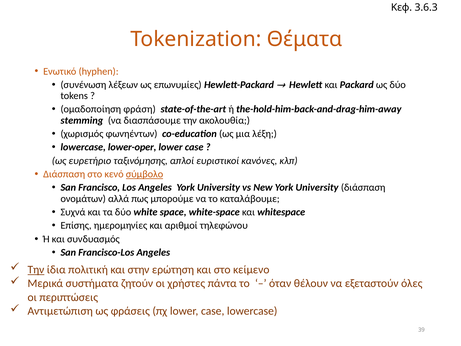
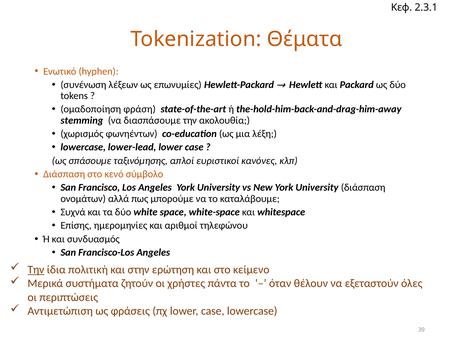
3.6.3: 3.6.3 -> 2.3.1
lower-oper: lower-oper -> lower-lead
ευρετήριο: ευρετήριο -> σπάσουμε
σύμβολο underline: present -> none
